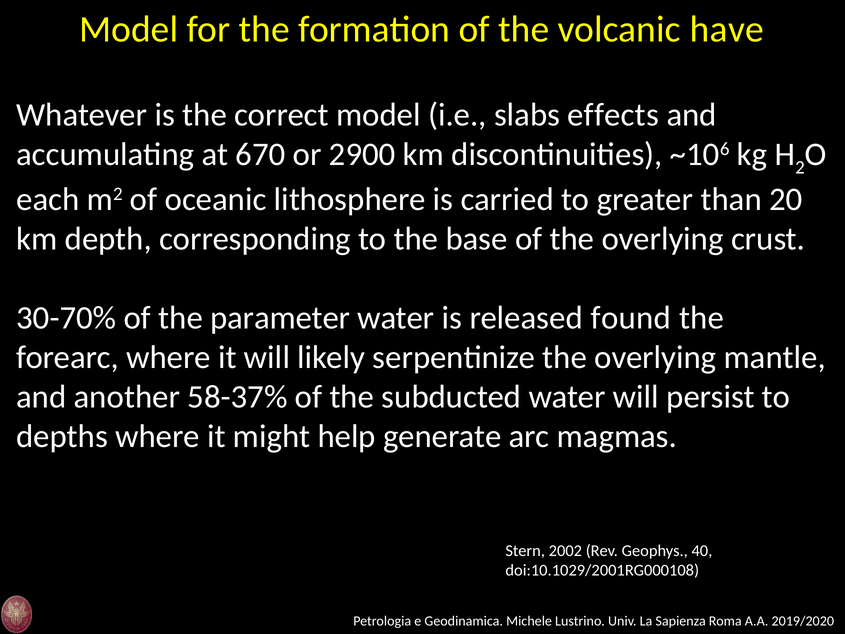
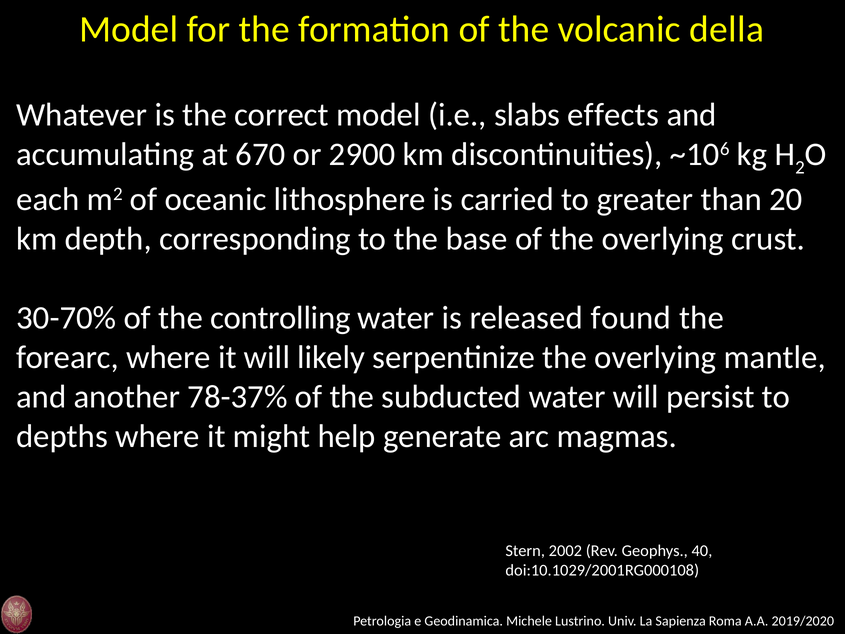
have: have -> della
parameter: parameter -> controlling
58-37%: 58-37% -> 78-37%
